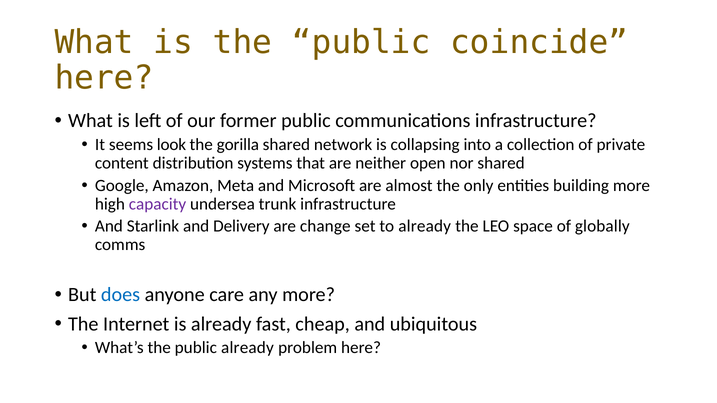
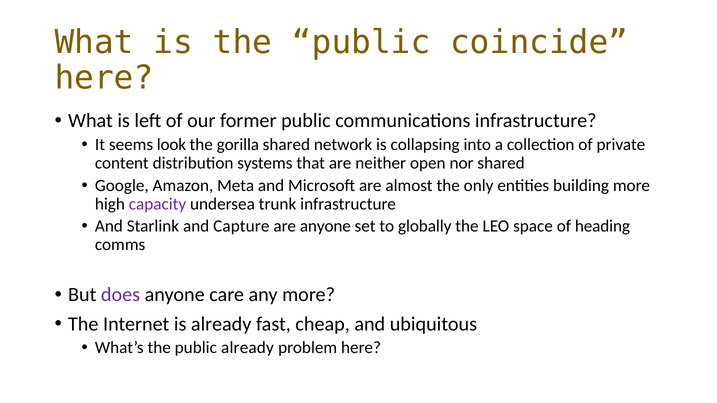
Delivery: Delivery -> Capture
are change: change -> anyone
to already: already -> globally
globally: globally -> heading
does colour: blue -> purple
